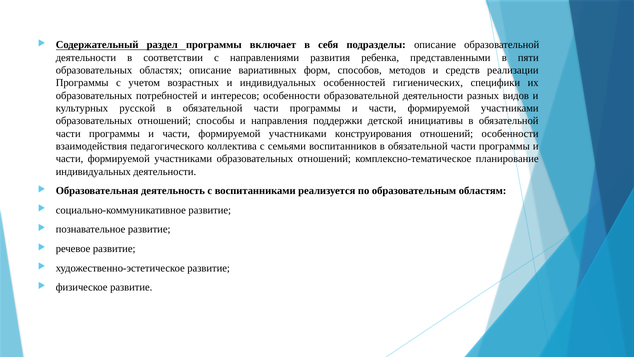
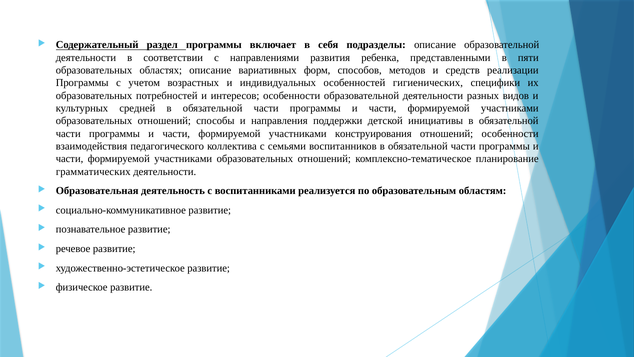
русской: русской -> средней
индивидуальных at (93, 171): индивидуальных -> грамматических
